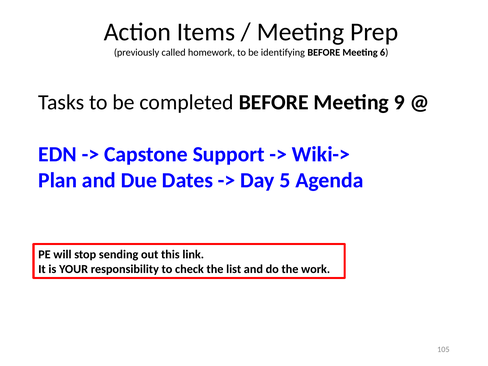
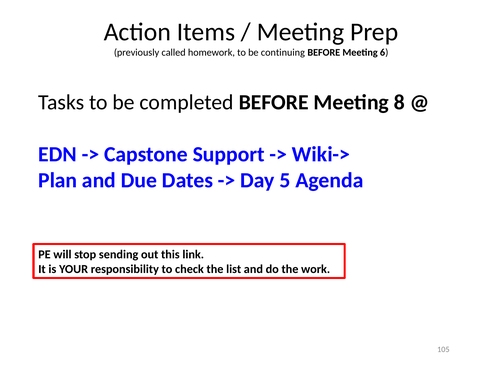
identifying: identifying -> continuing
9: 9 -> 8
